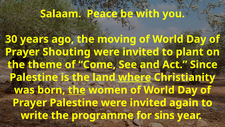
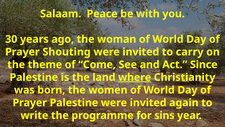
moving: moving -> woman
plant: plant -> carry
the at (77, 90) underline: present -> none
